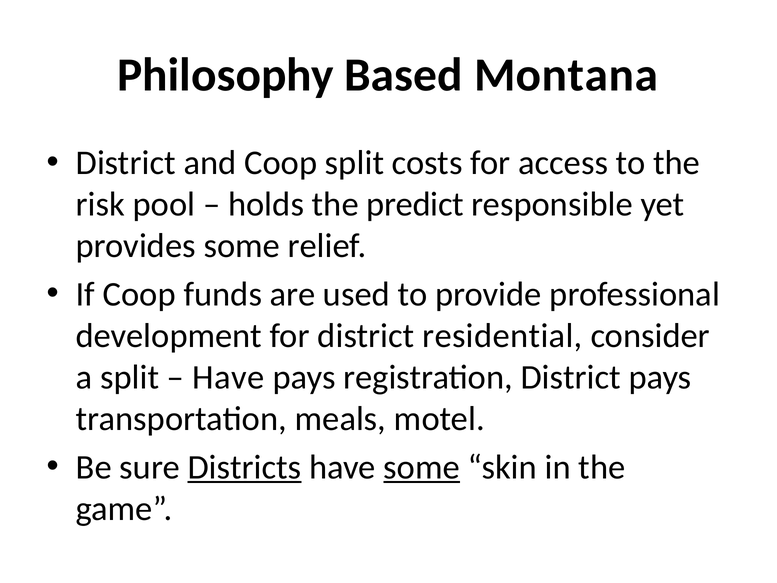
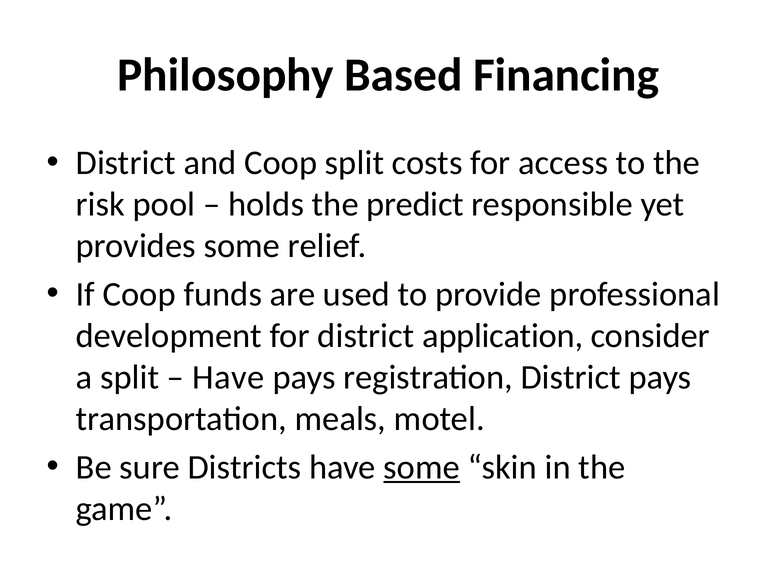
Montana: Montana -> Financing
residential: residential -> application
Districts underline: present -> none
